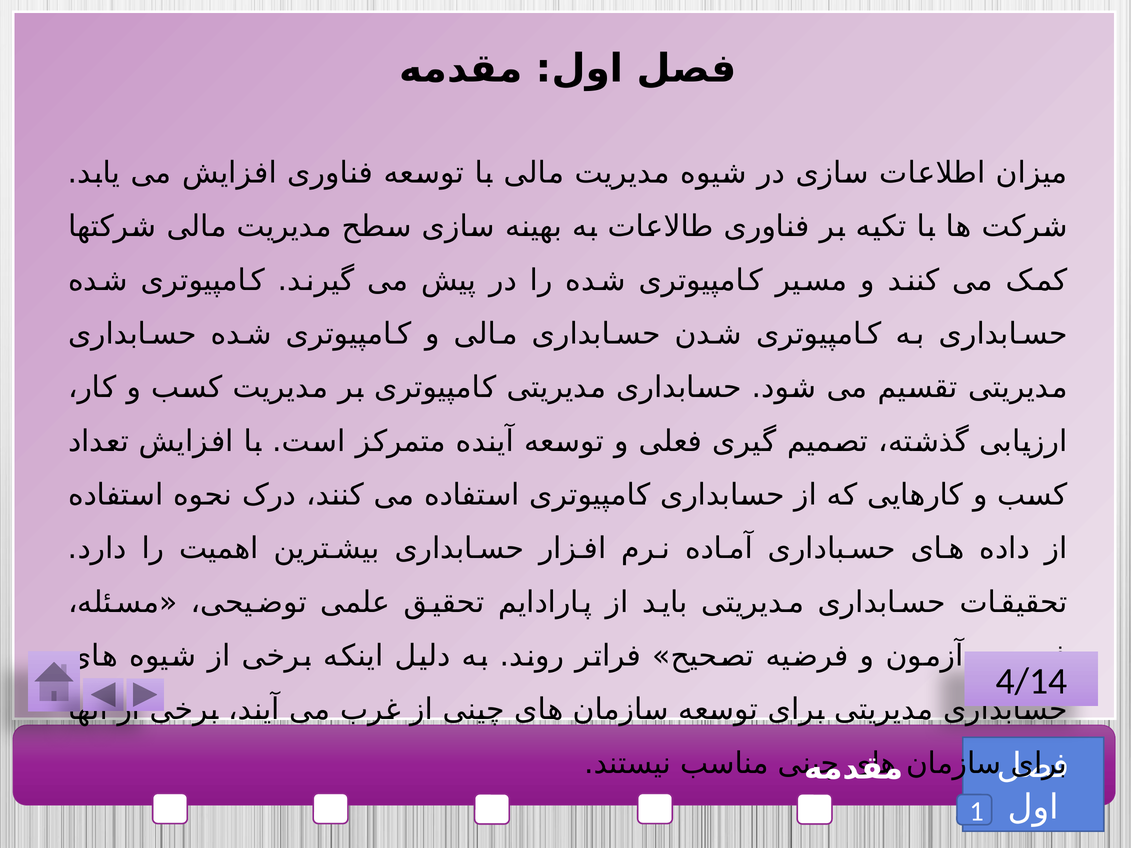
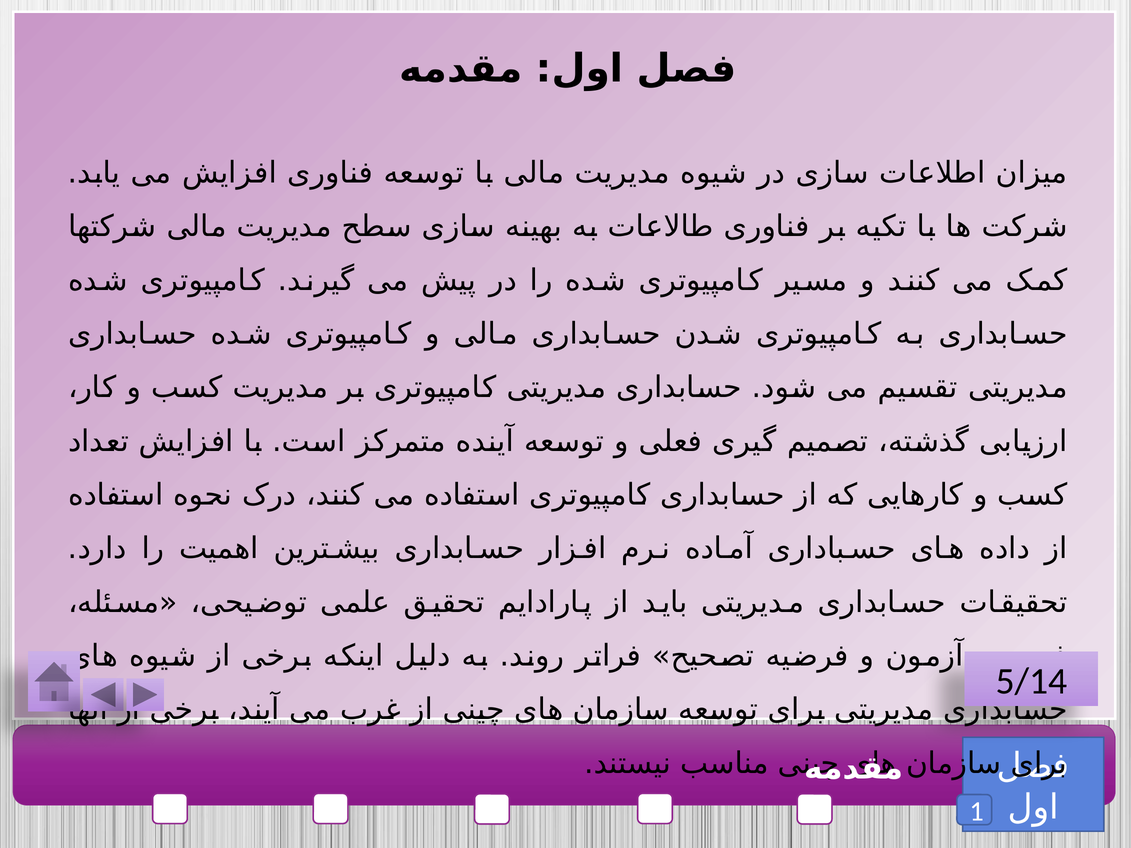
4/14: 4/14 -> 5/14
